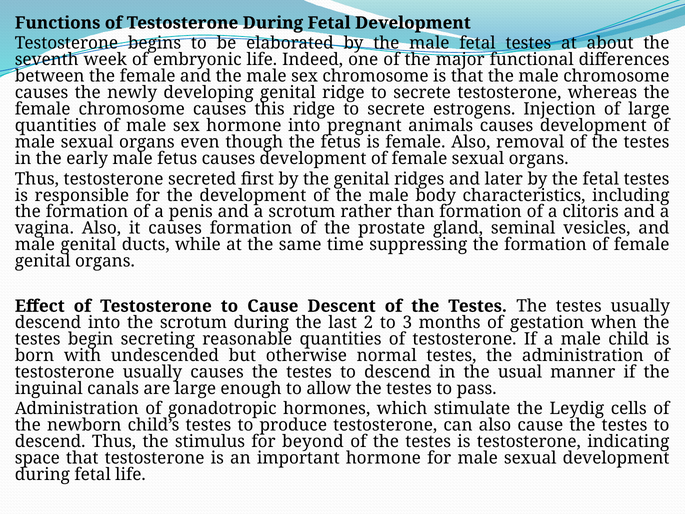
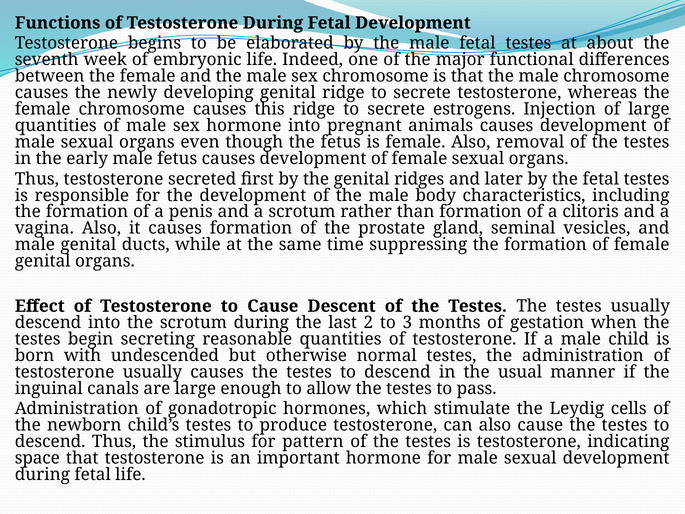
beyond: beyond -> pattern
